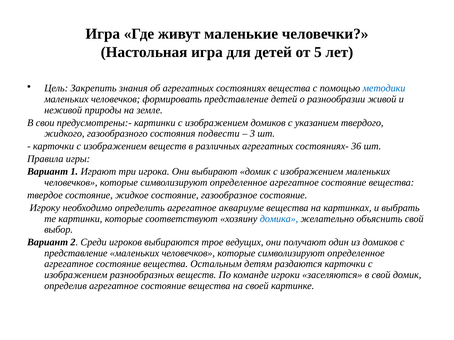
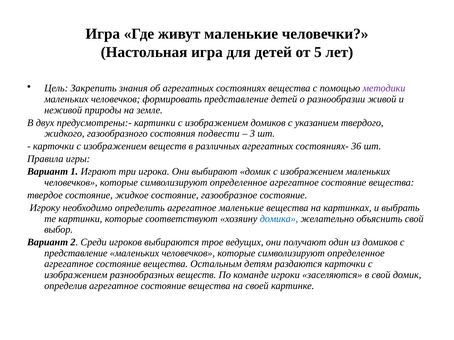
методики colour: blue -> purple
свои: свои -> двух
агрегатное аквариуме: аквариуме -> маленькие
